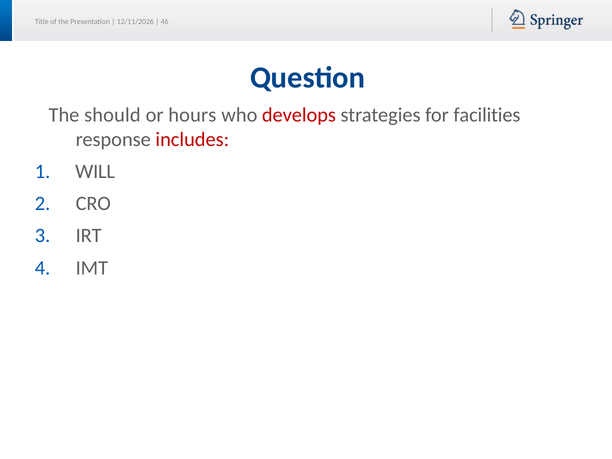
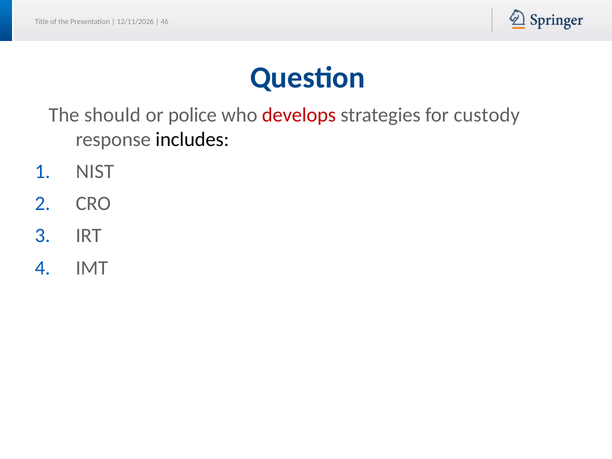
hours: hours -> police
facilities: facilities -> custody
includes colour: red -> black
WILL: WILL -> NIST
